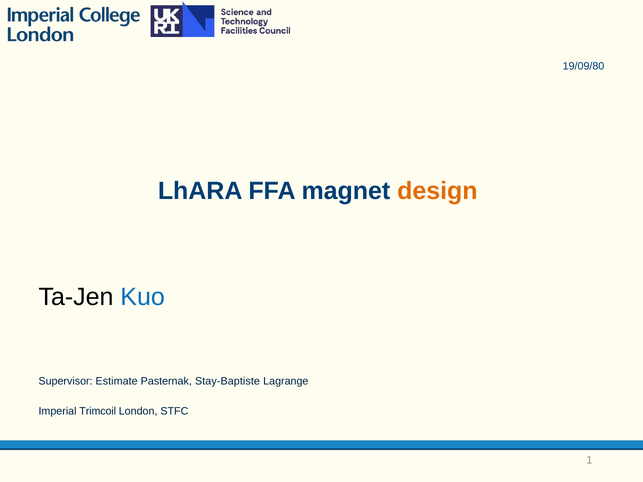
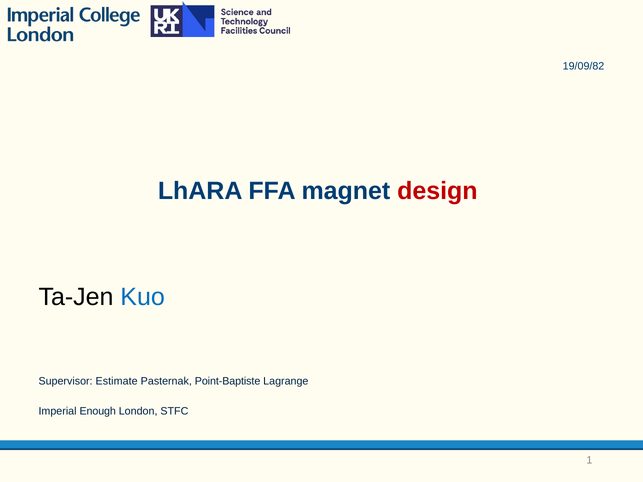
19/09/80: 19/09/80 -> 19/09/82
design colour: orange -> red
Stay-Baptiste: Stay-Baptiste -> Point-Baptiste
Trimcoil: Trimcoil -> Enough
